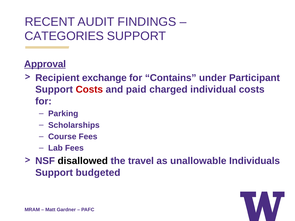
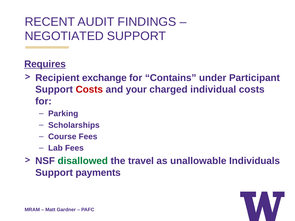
CATEGORIES: CATEGORIES -> NEGOTIATED
Approval: Approval -> Requires
paid: paid -> your
disallowed colour: black -> green
budgeted: budgeted -> payments
